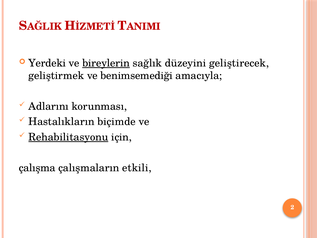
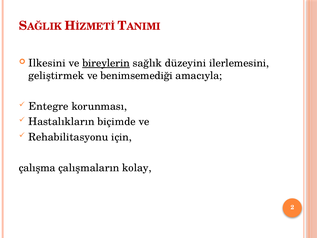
Yerdeki: Yerdeki -> Ilkesini
geliştirecek: geliştirecek -> ilerlemesini
Adlarını: Adlarını -> Entegre
Rehabilitasyonu underline: present -> none
etkili: etkili -> kolay
